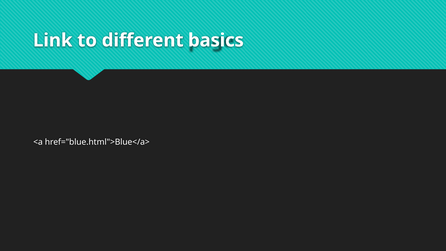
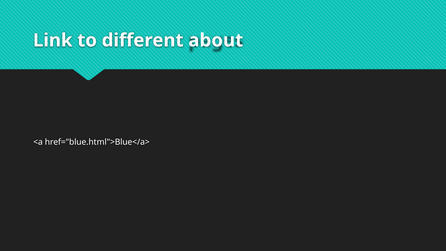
basics: basics -> about
